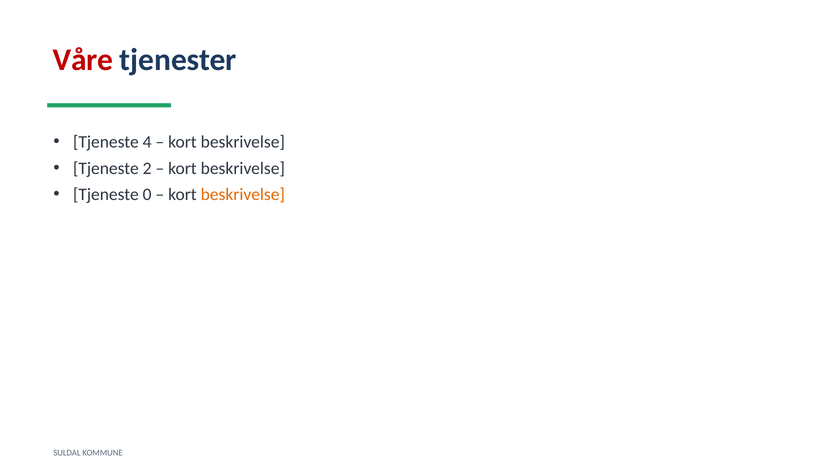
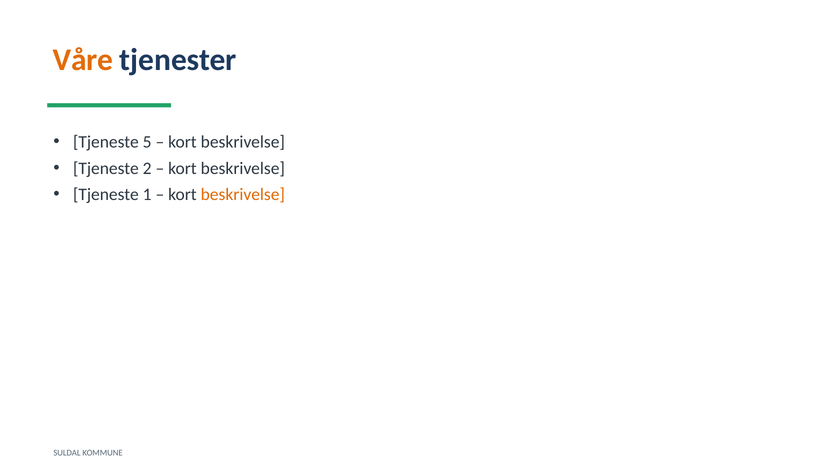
Våre colour: red -> orange
4: 4 -> 5
0: 0 -> 1
